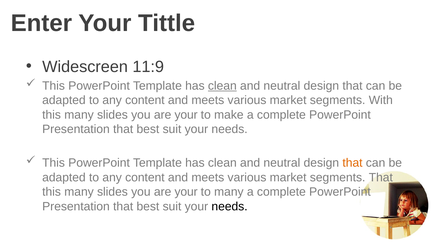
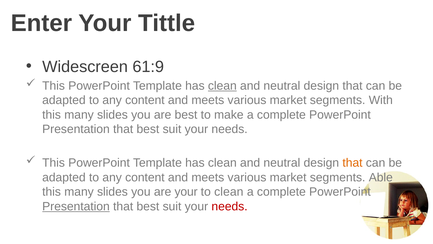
11:9: 11:9 -> 61:9
your at (186, 115): your -> best
segments That: That -> Able
to many: many -> clean
Presentation at (76, 206) underline: none -> present
needs at (230, 206) colour: black -> red
